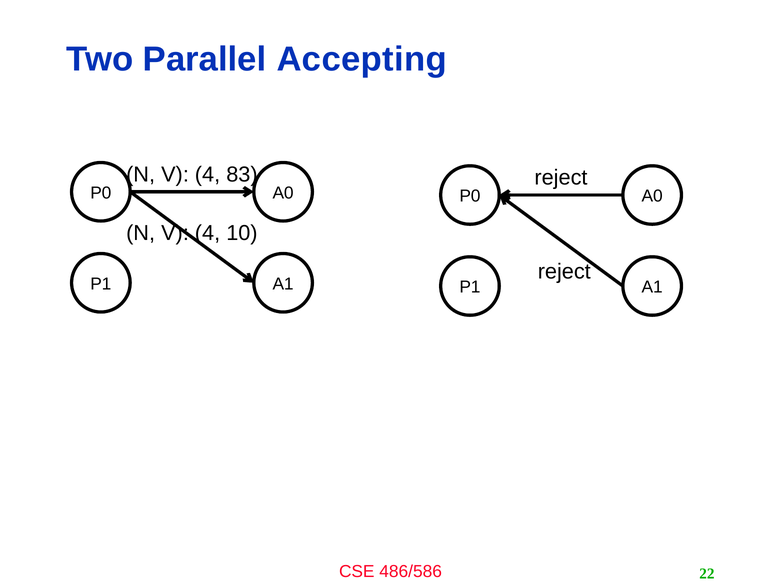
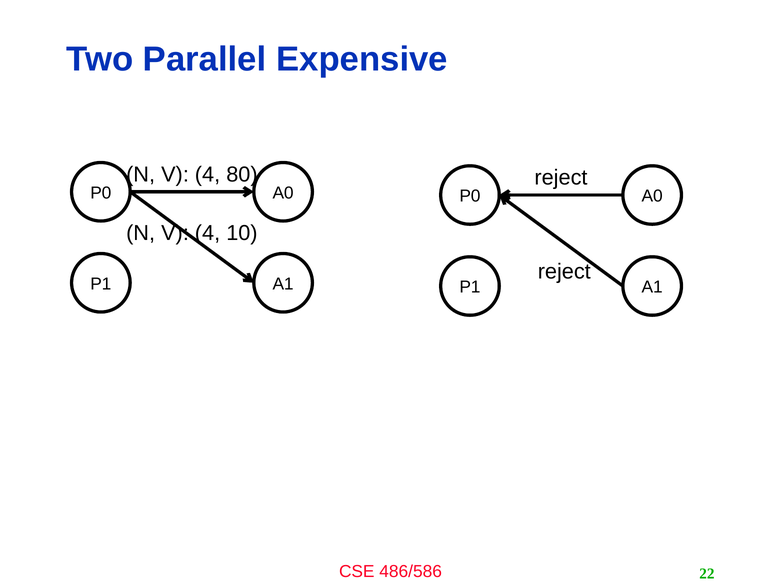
Accepting: Accepting -> Expensive
83: 83 -> 80
